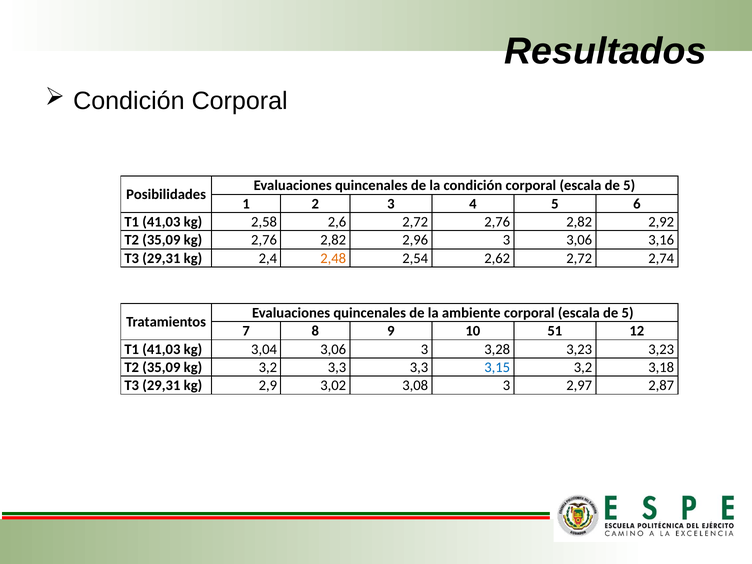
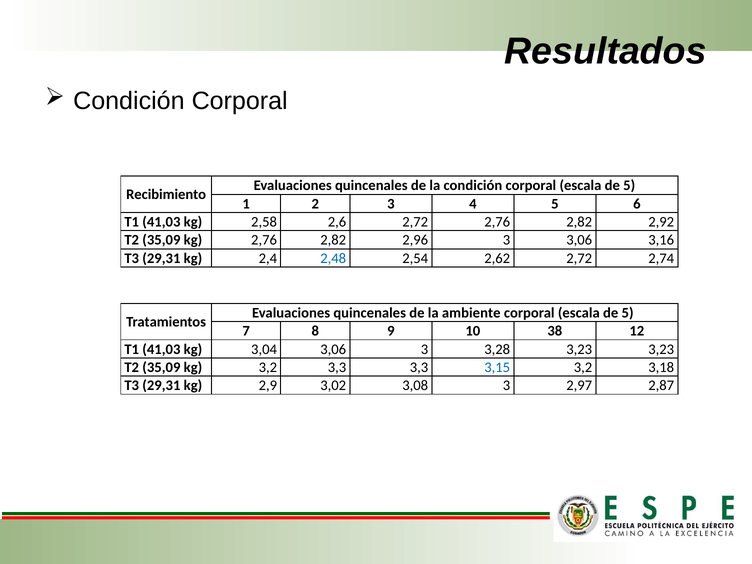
Posibilidades: Posibilidades -> Recibimiento
2,48 colour: orange -> blue
51: 51 -> 38
